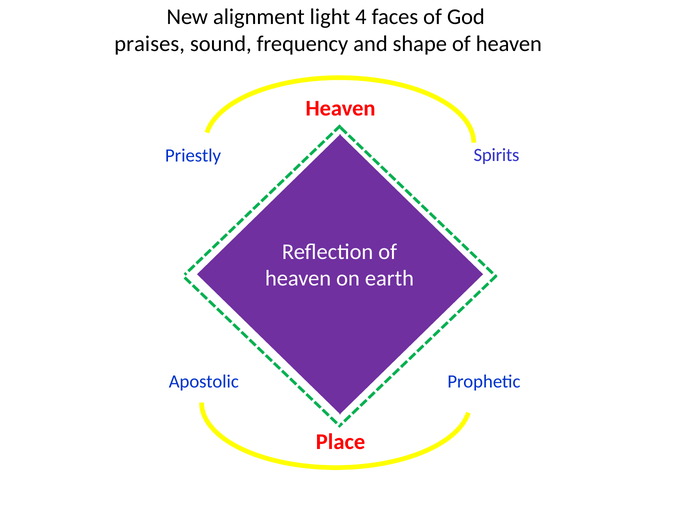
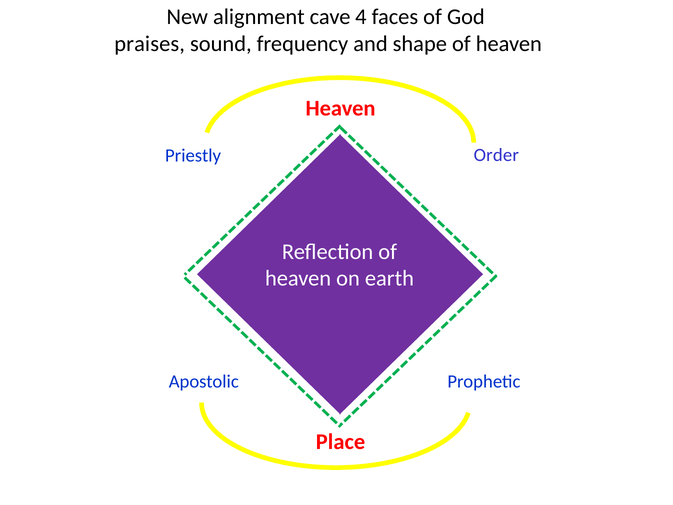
light: light -> cave
Spirits: Spirits -> Order
